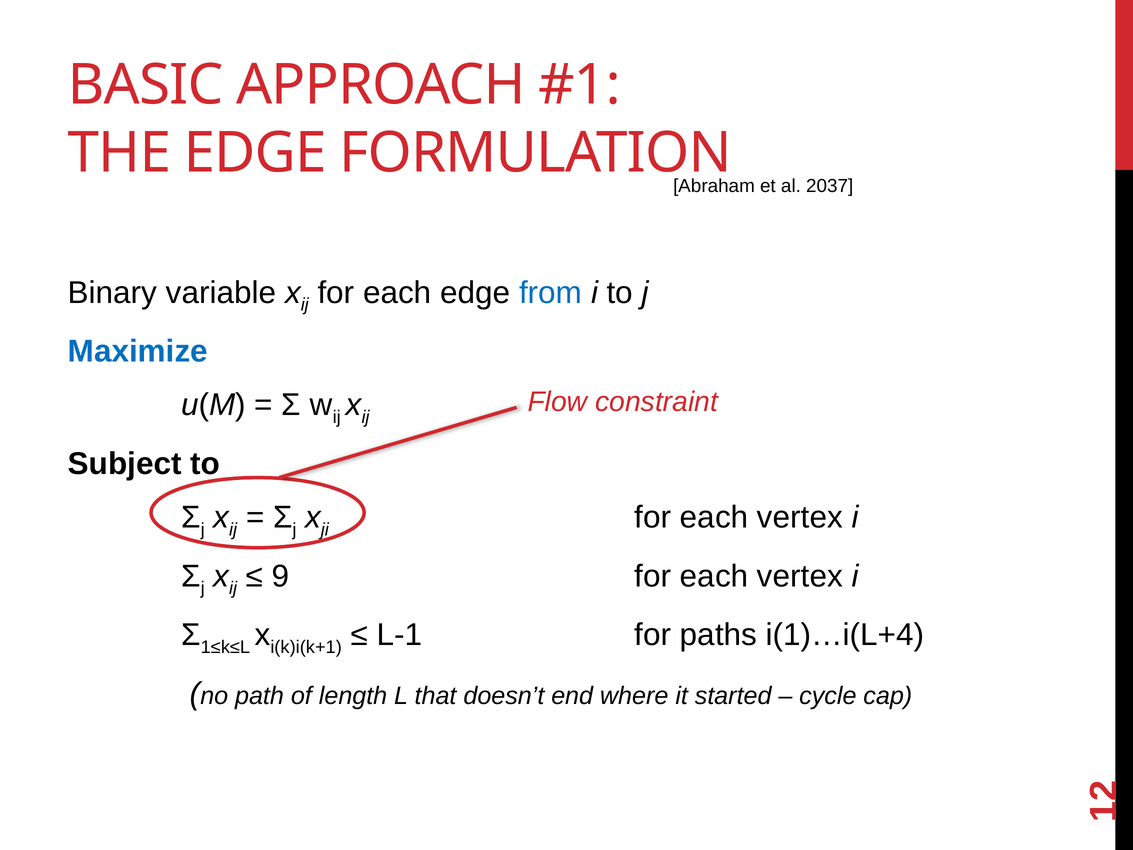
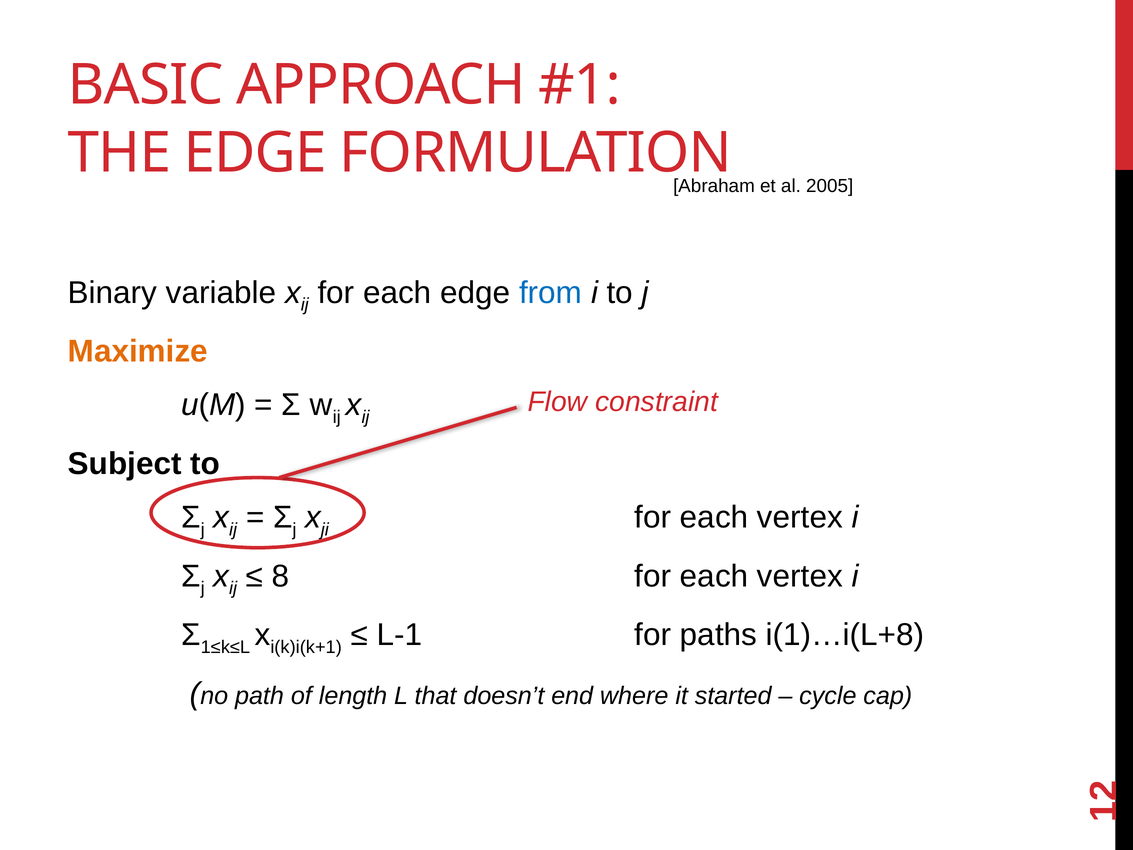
2037: 2037 -> 2005
Maximize colour: blue -> orange
9: 9 -> 8
i(1)…i(L+4: i(1)…i(L+4 -> i(1)…i(L+8
